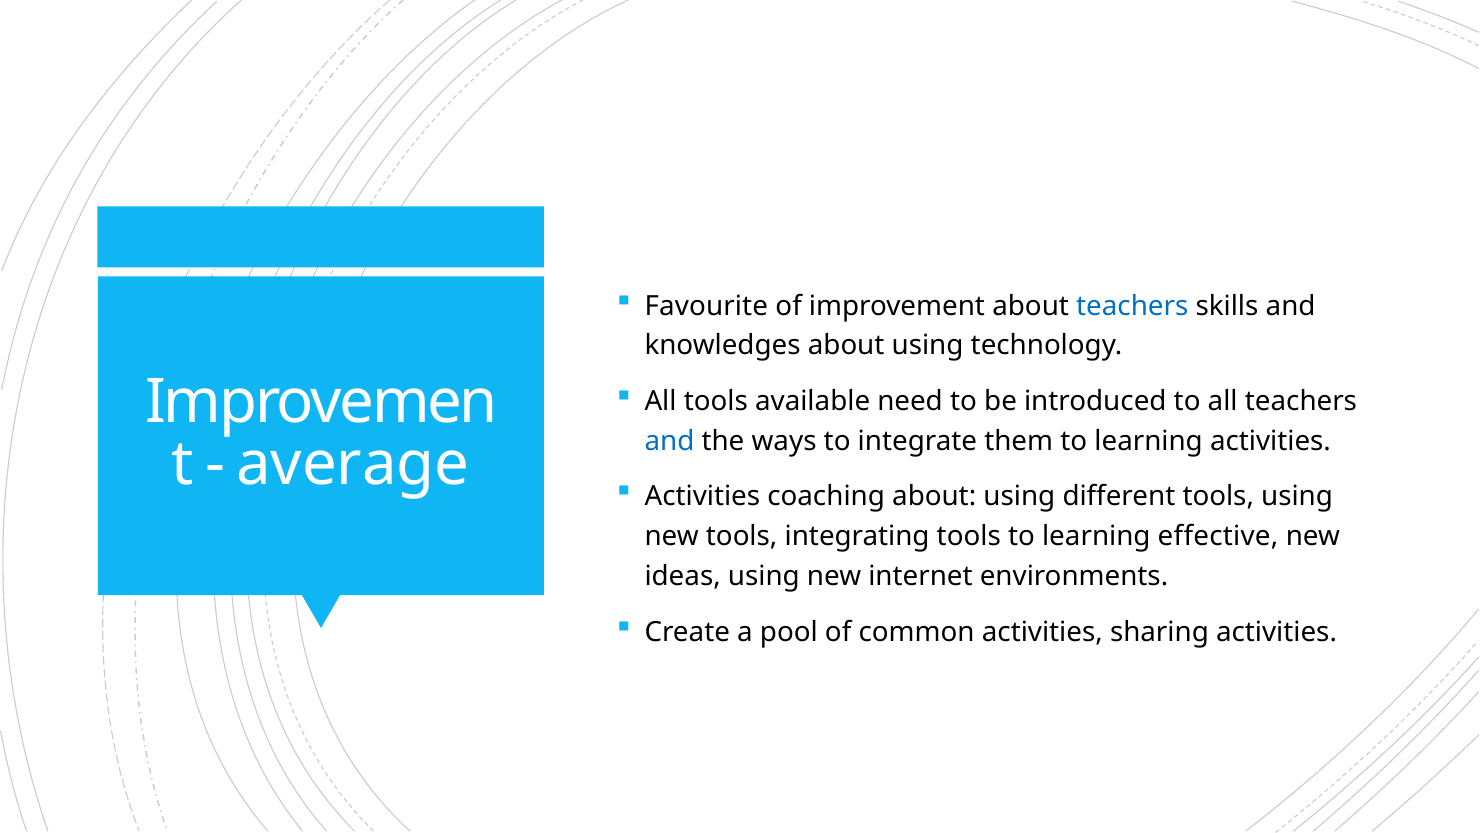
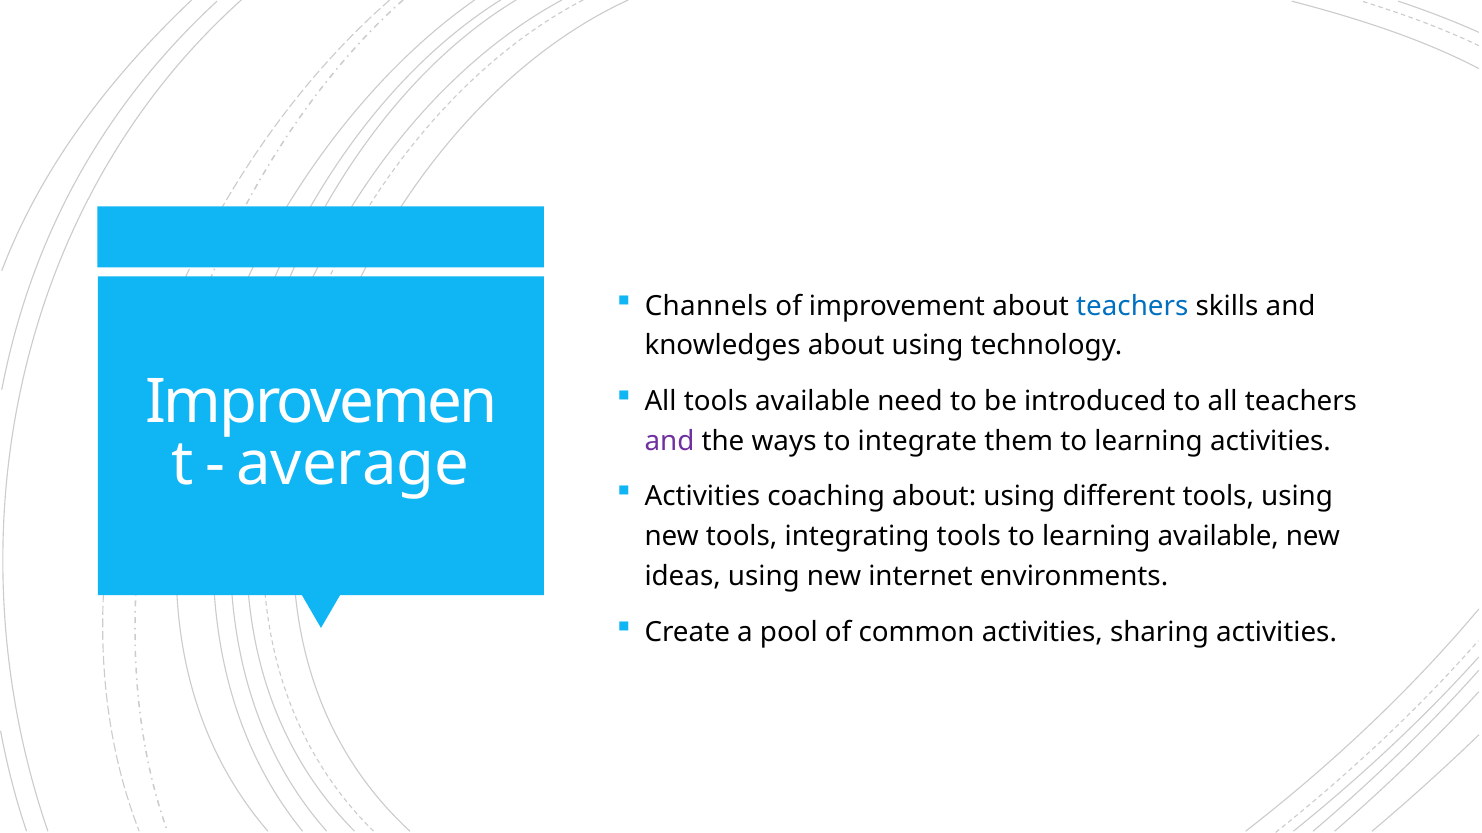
Favourite: Favourite -> Channels
and at (669, 442) colour: blue -> purple
learning effective: effective -> available
